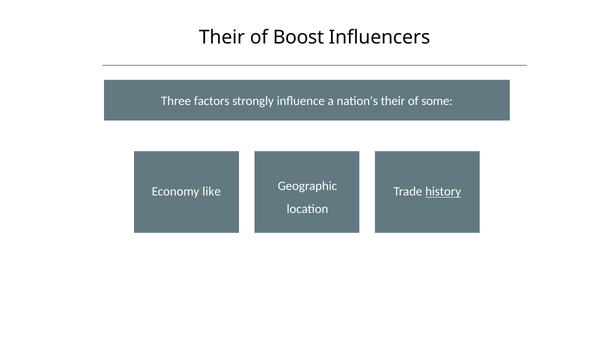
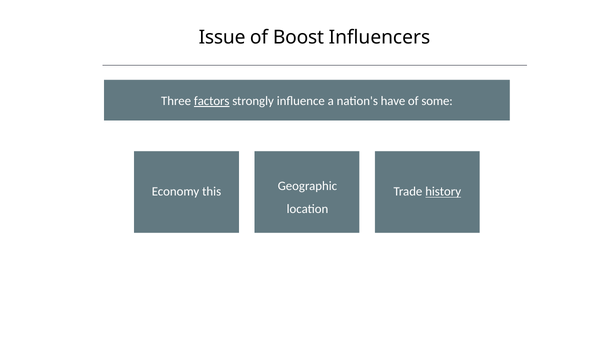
Their at (222, 37): Their -> Issue
factors underline: none -> present
nation's their: their -> have
like: like -> this
